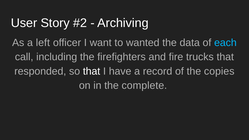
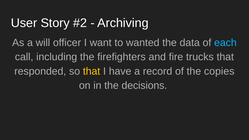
left: left -> will
that at (92, 71) colour: white -> yellow
complete: complete -> decisions
